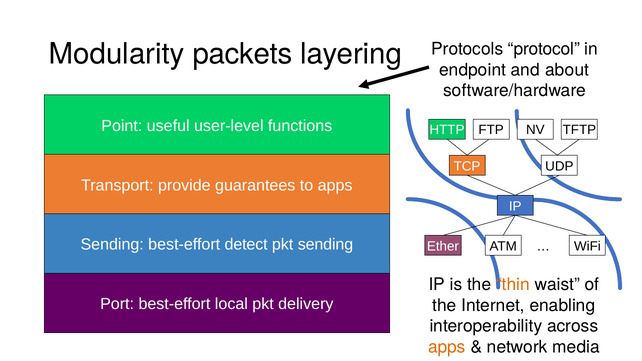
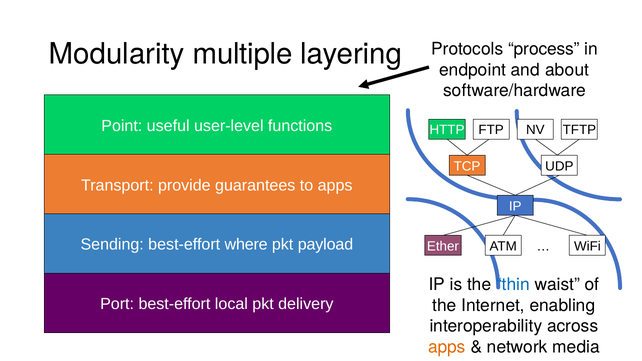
protocol: protocol -> process
packets: packets -> multiple
detect: detect -> where
pkt sending: sending -> payload
thin colour: orange -> blue
